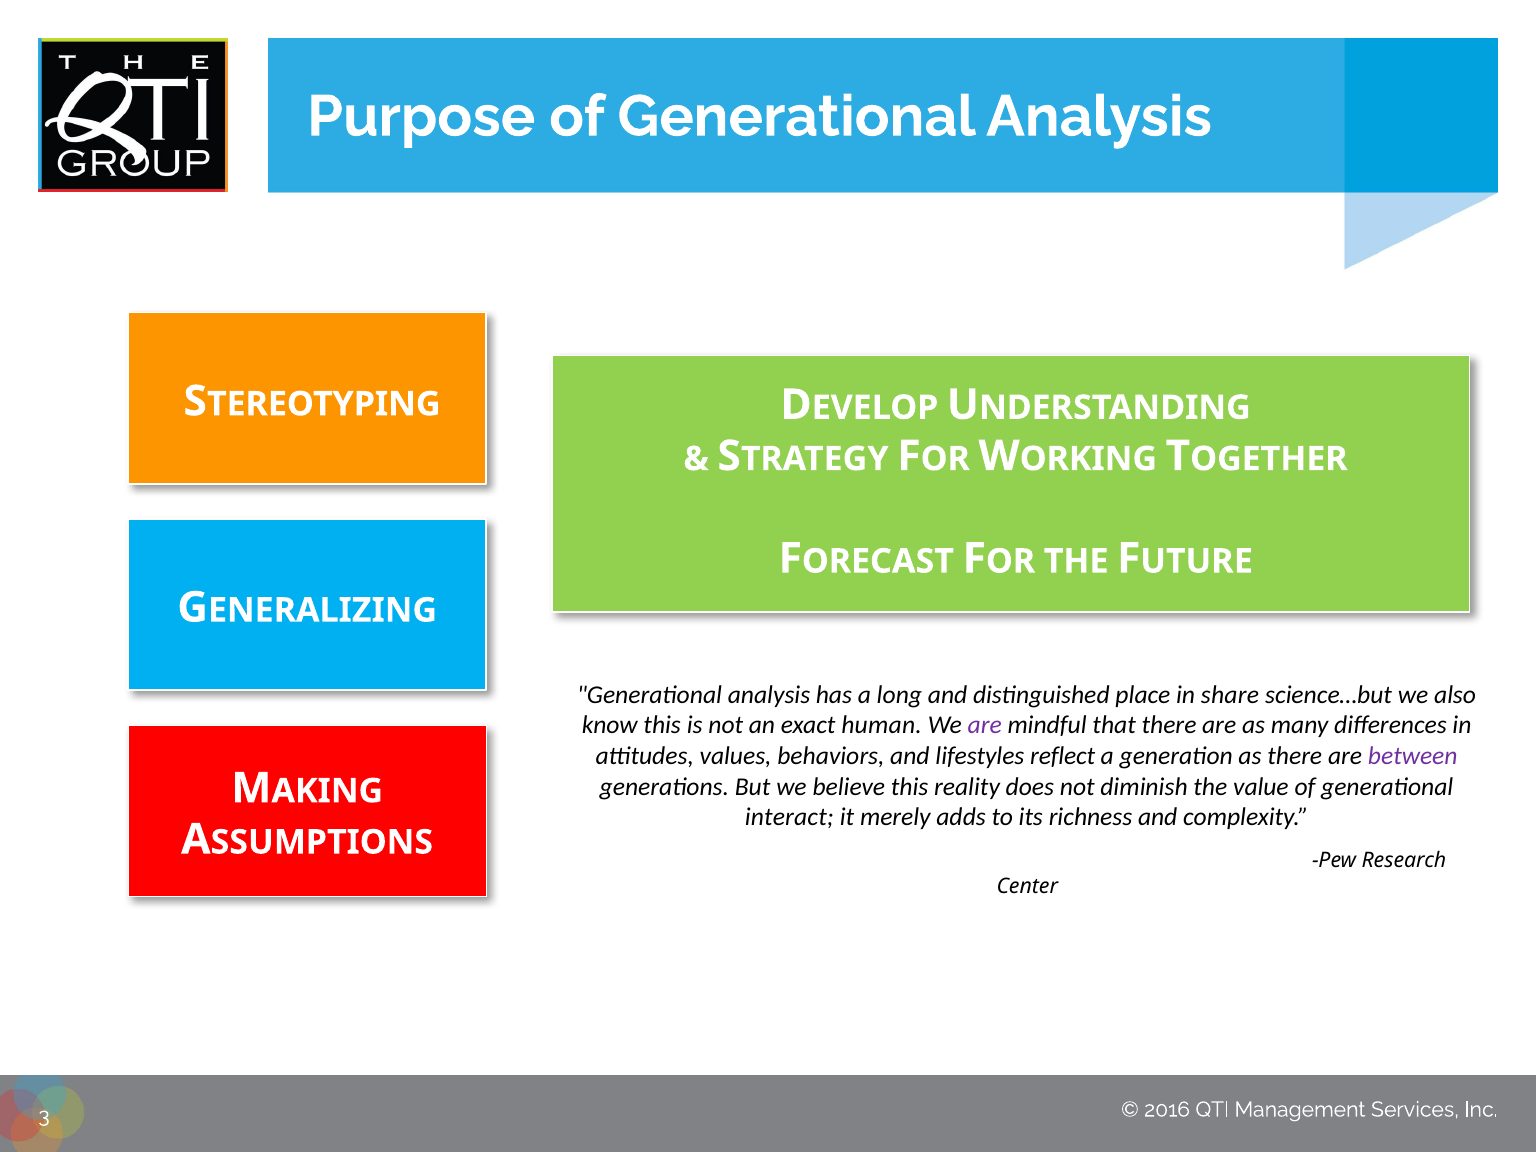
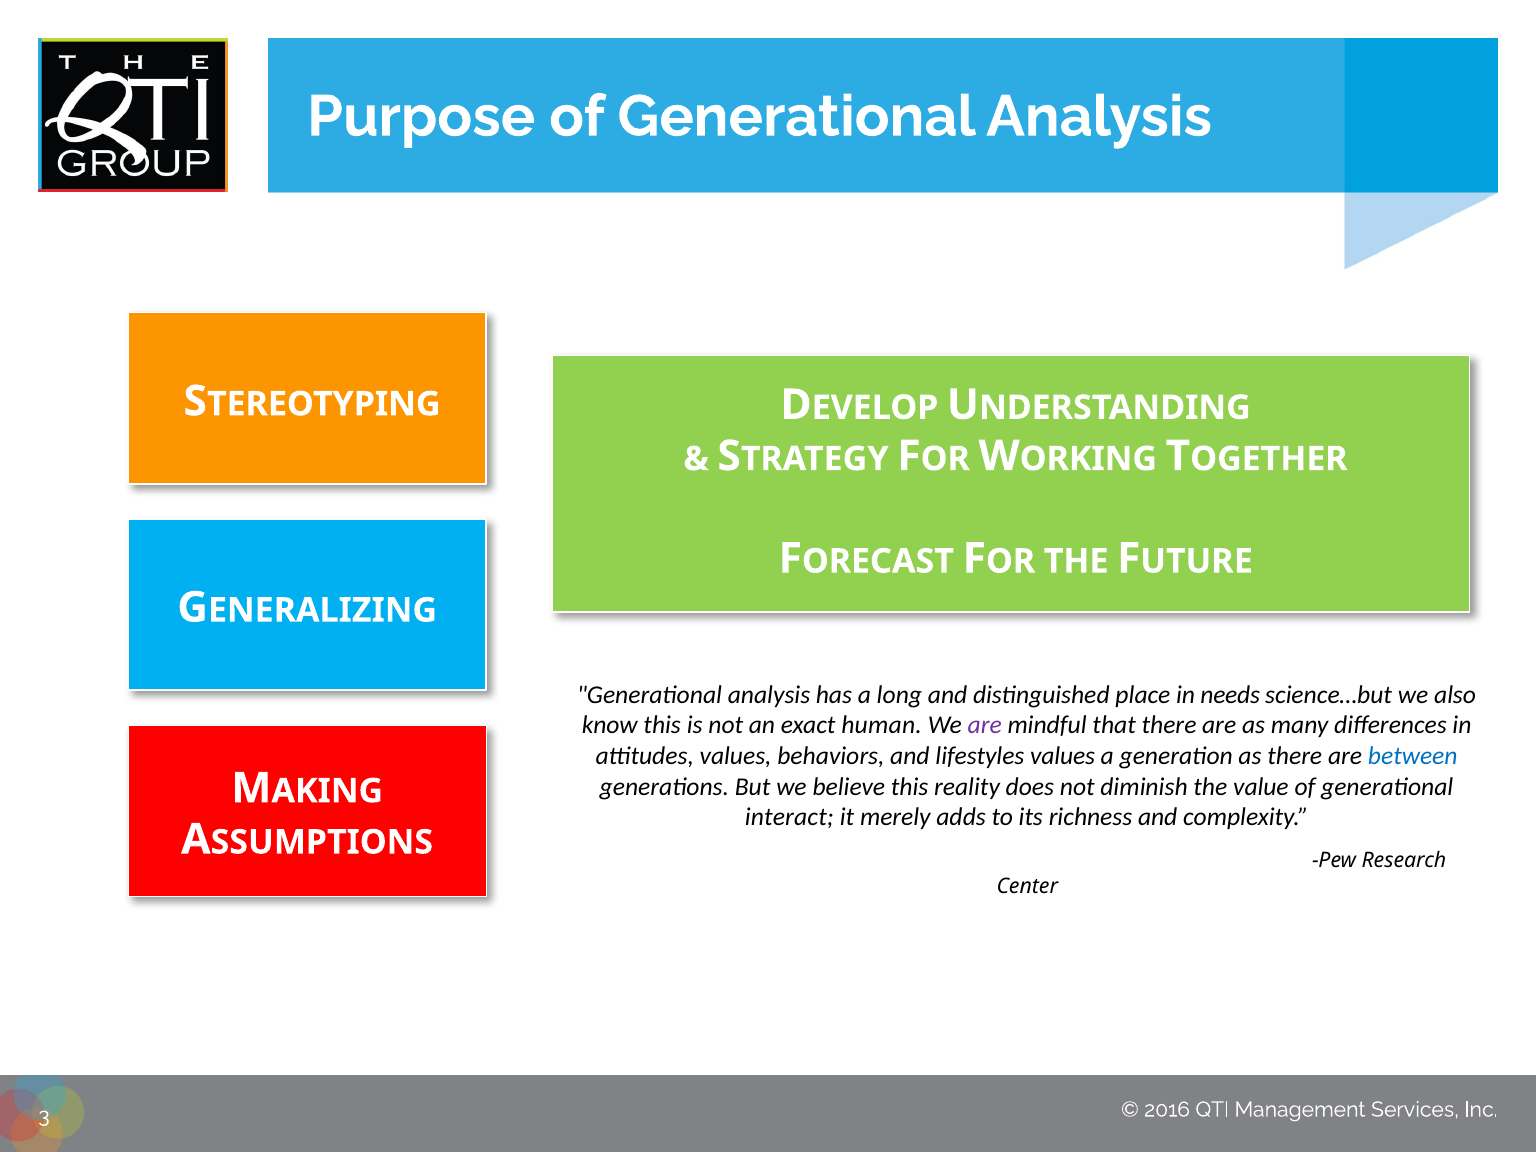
share: share -> needs
lifestyles reflect: reflect -> values
between colour: purple -> blue
